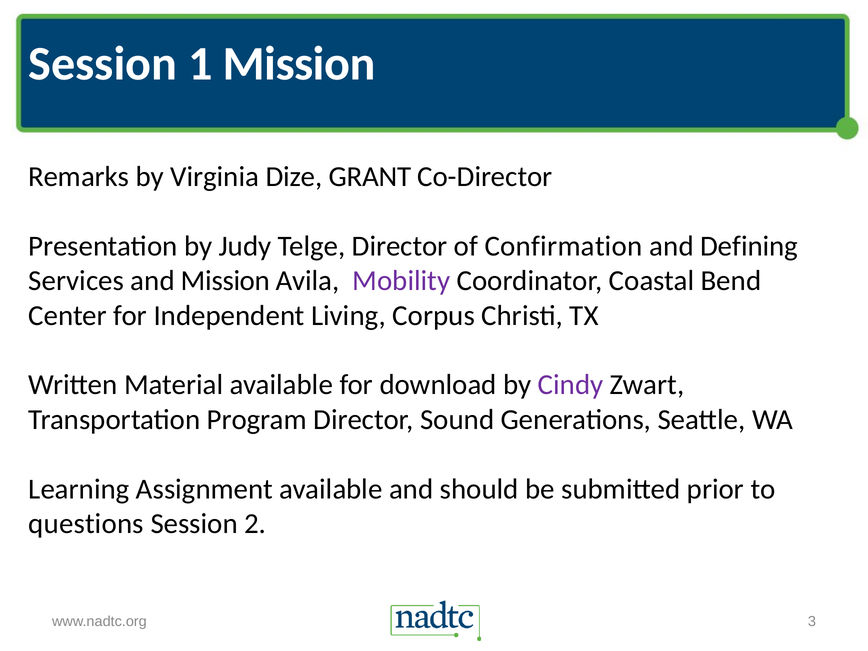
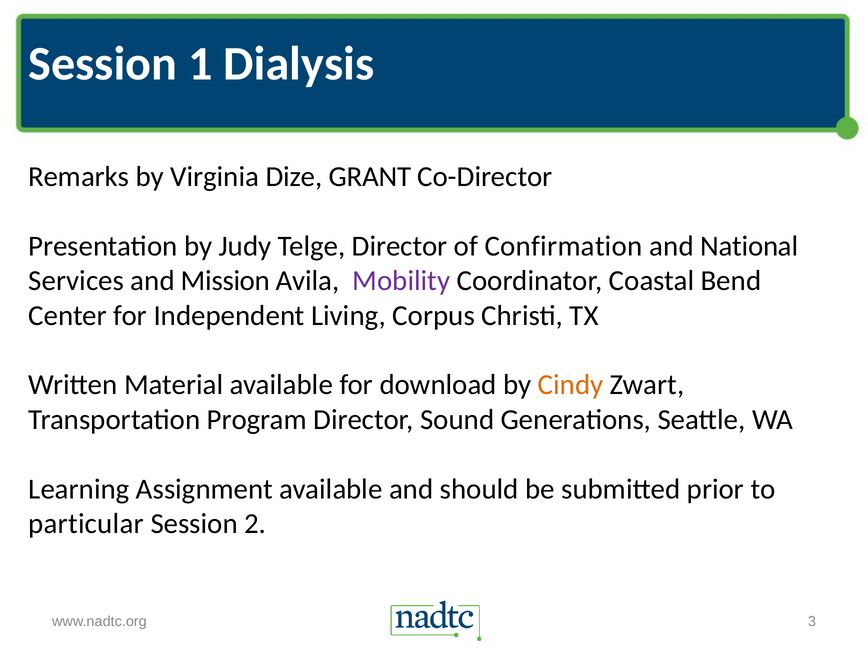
1 Mission: Mission -> Dialysis
Defining: Defining -> National
Cindy colour: purple -> orange
questions: questions -> particular
